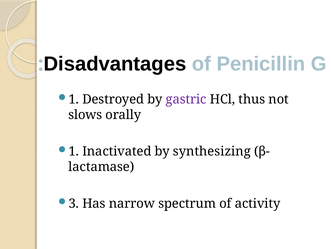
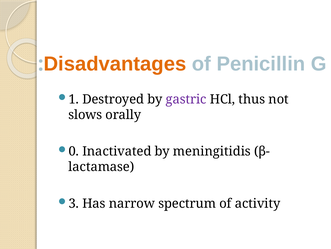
Disadvantages colour: black -> orange
1 at (74, 151): 1 -> 0
synthesizing: synthesizing -> meningitidis
